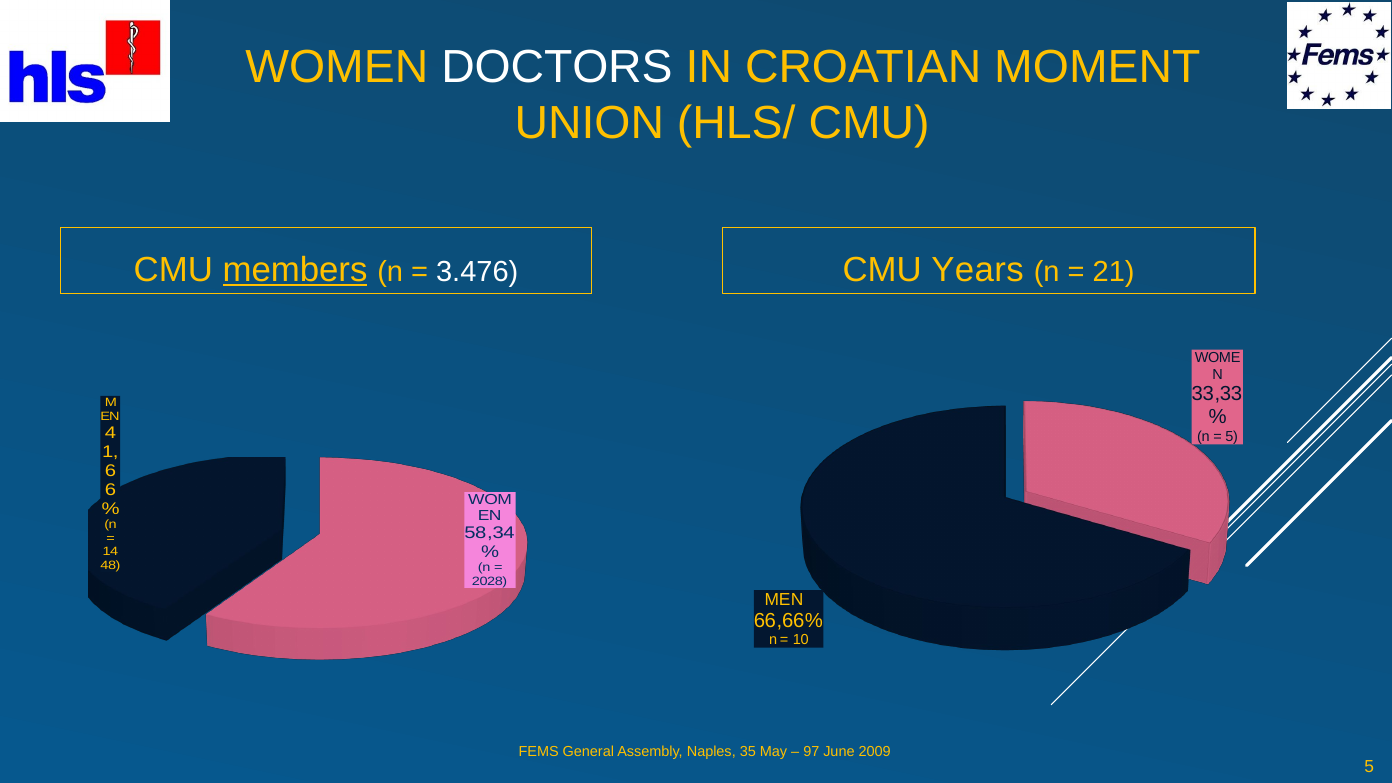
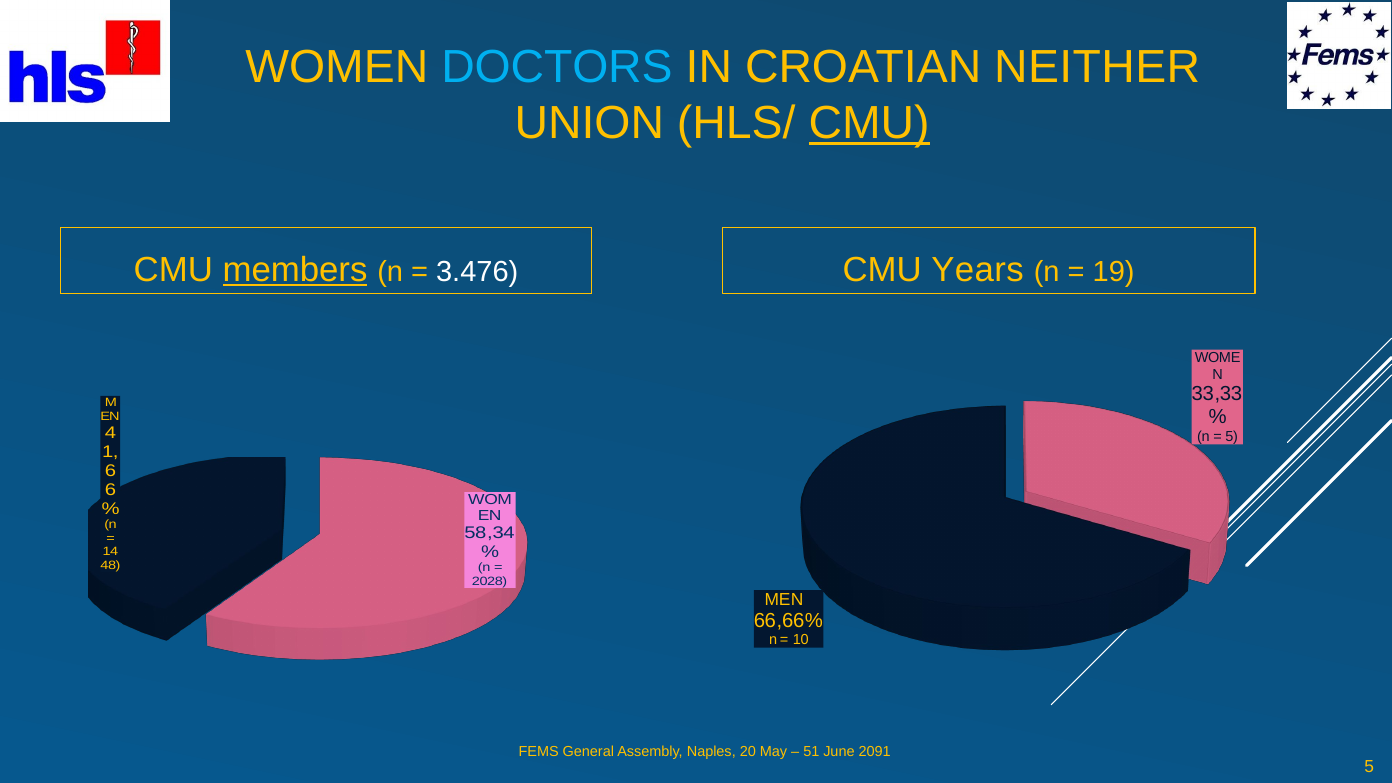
DOCTORS colour: white -> light blue
MOMENT: MOMENT -> NEITHER
CMU at (869, 123) underline: none -> present
21: 21 -> 19
35: 35 -> 20
97: 97 -> 51
2009: 2009 -> 2091
